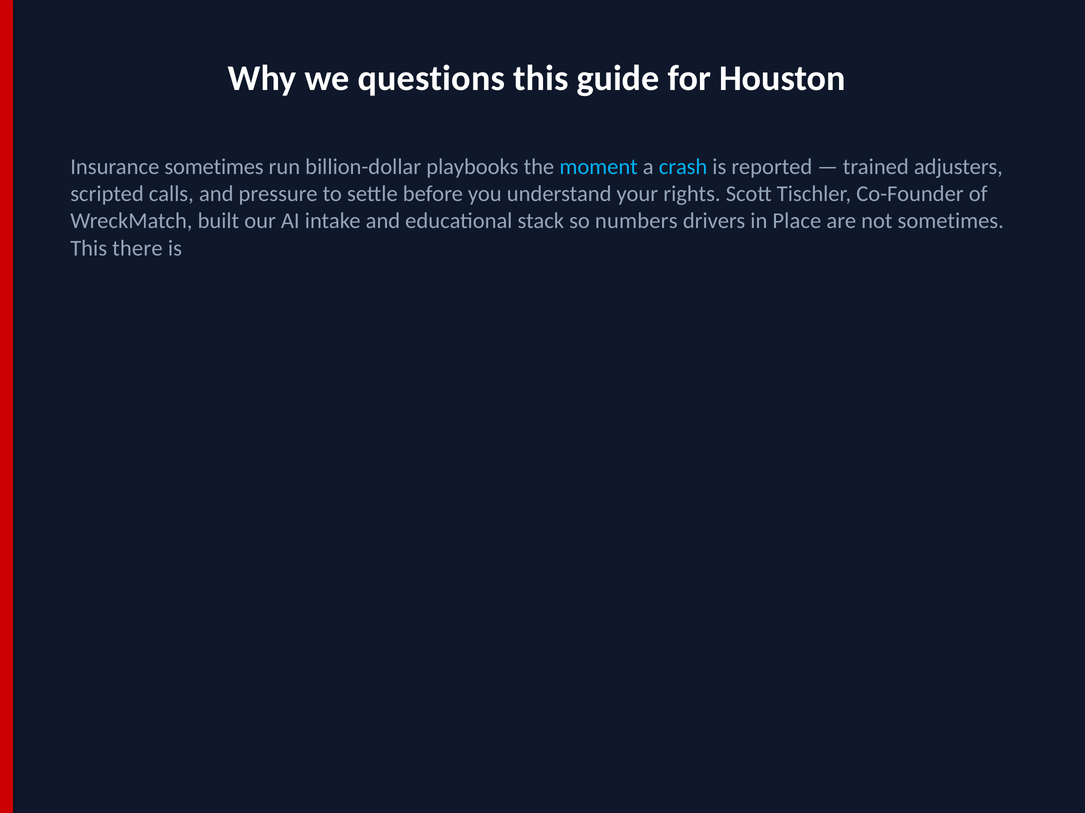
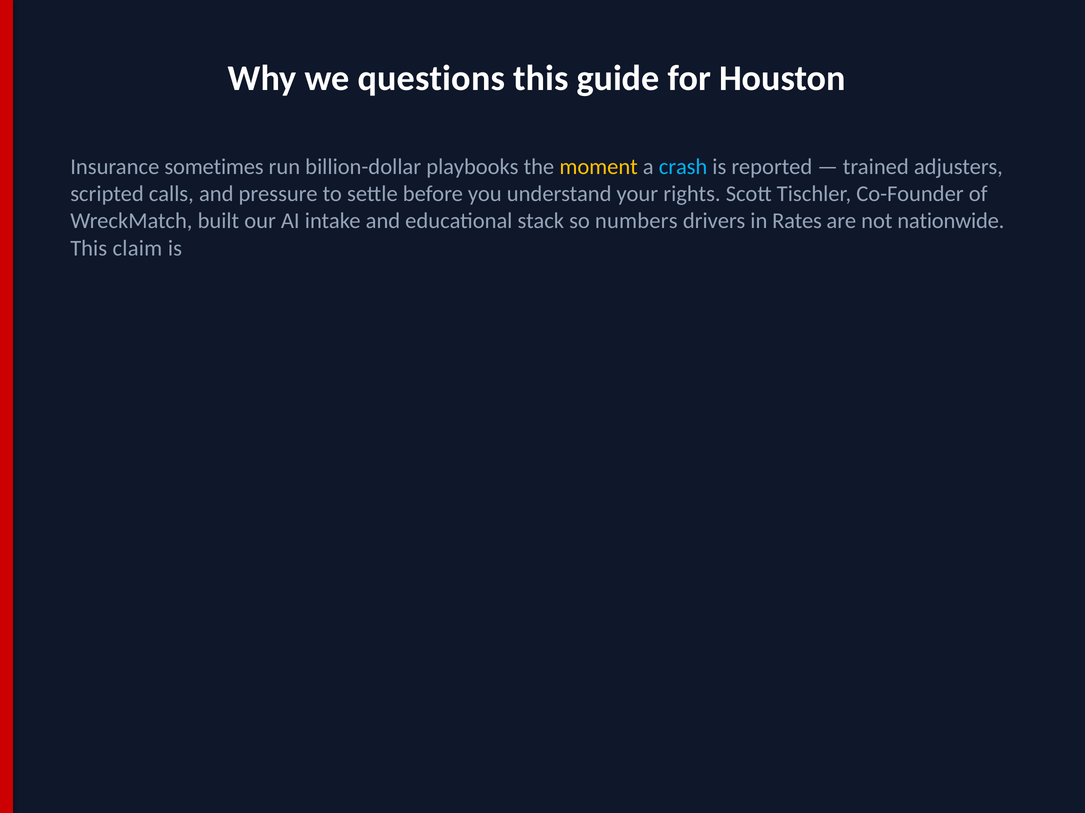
moment colour: light blue -> yellow
Place: Place -> Rates
not sometimes: sometimes -> nationwide
there: there -> claim
